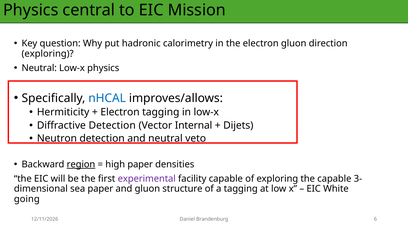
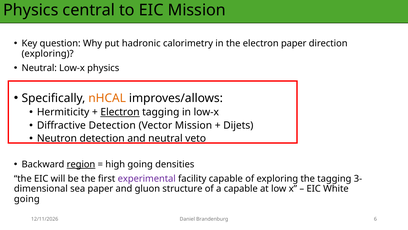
electron gluon: gluon -> paper
nHCAL colour: blue -> orange
Electron at (120, 112) underline: none -> present
Vector Internal: Internal -> Mission
high paper: paper -> going
the capable: capable -> tagging
a tagging: tagging -> capable
